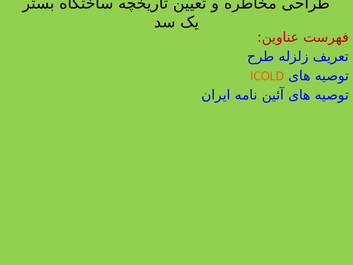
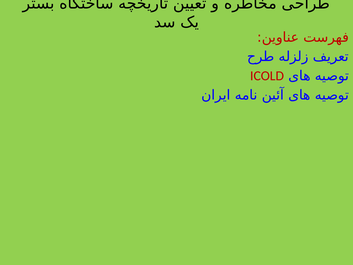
ICOLD colour: orange -> red
